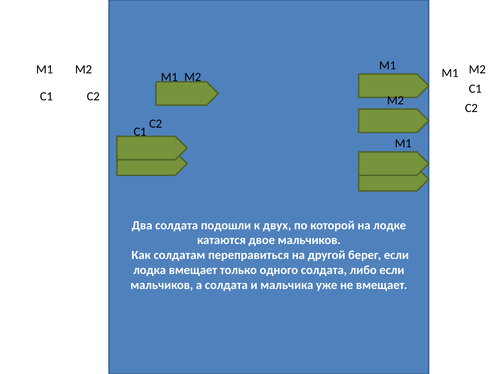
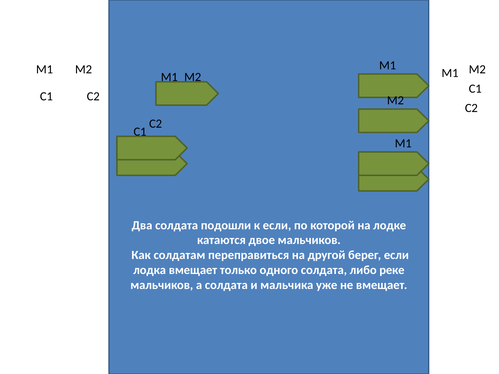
к двух: двух -> если
либо если: если -> реке
